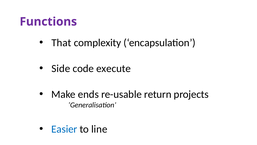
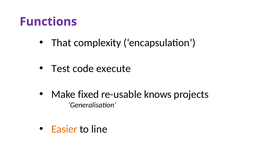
Side: Side -> Test
ends: ends -> fixed
return: return -> knows
Easier colour: blue -> orange
